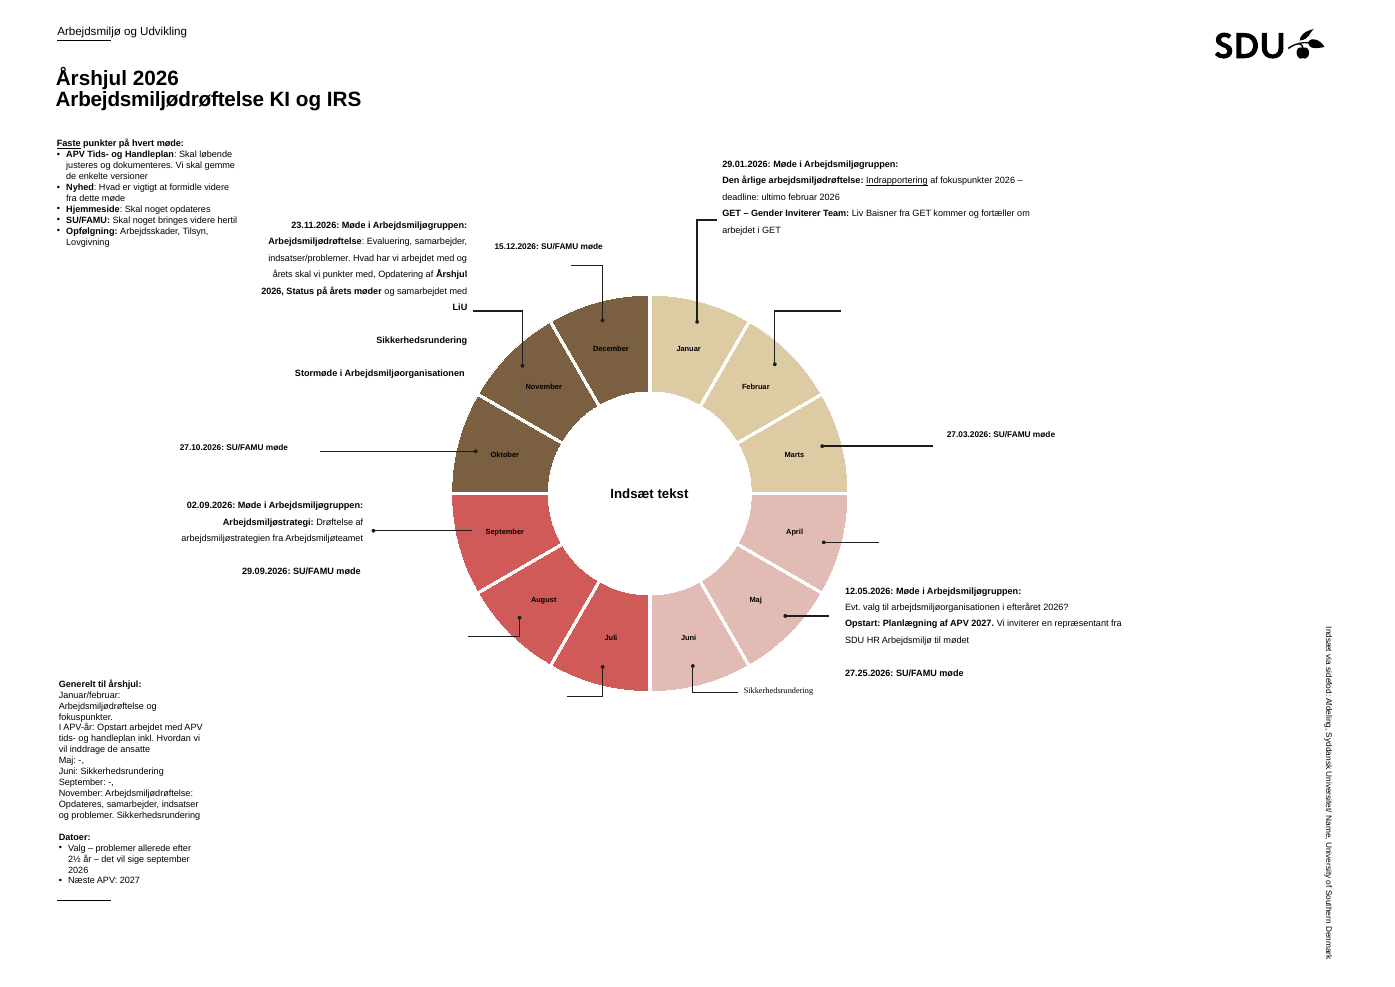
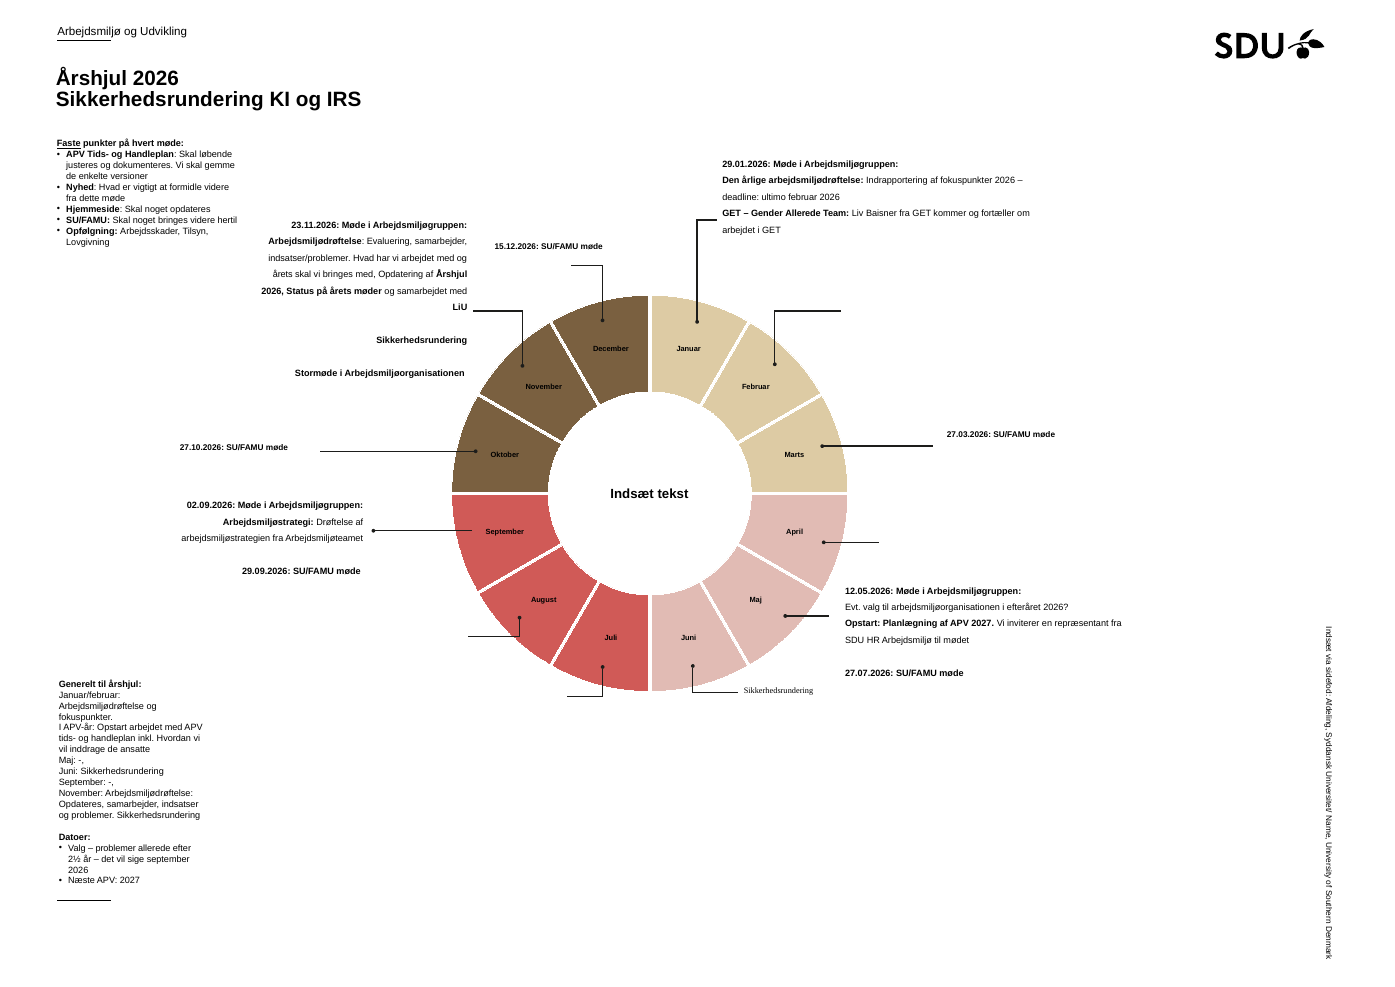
Arbejdsmiljødrøftelse at (160, 100): Arbejdsmiljødrøftelse -> Sikkerhedsrundering
Indrapportering underline: present -> none
Gender Inviterer: Inviterer -> Allerede
vi punkter: punkter -> bringes
27.25.2026: 27.25.2026 -> 27.07.2026
